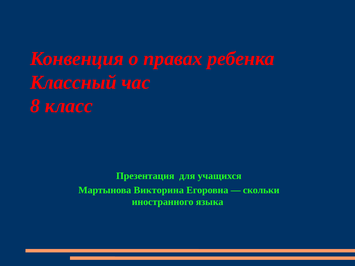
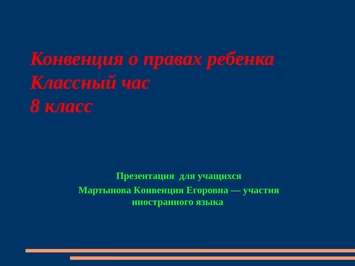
Мартынова Викторина: Викторина -> Конвенция
скольки: скольки -> участия
